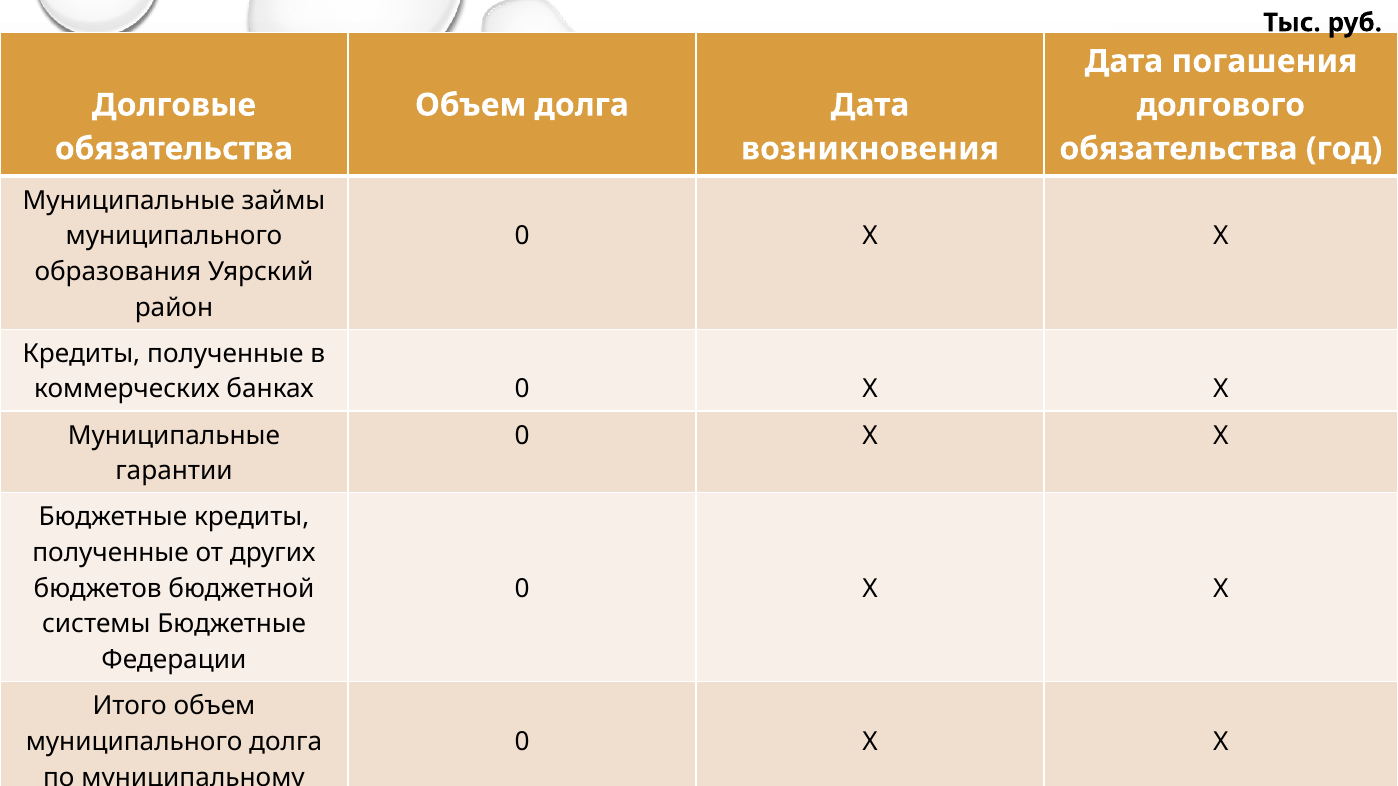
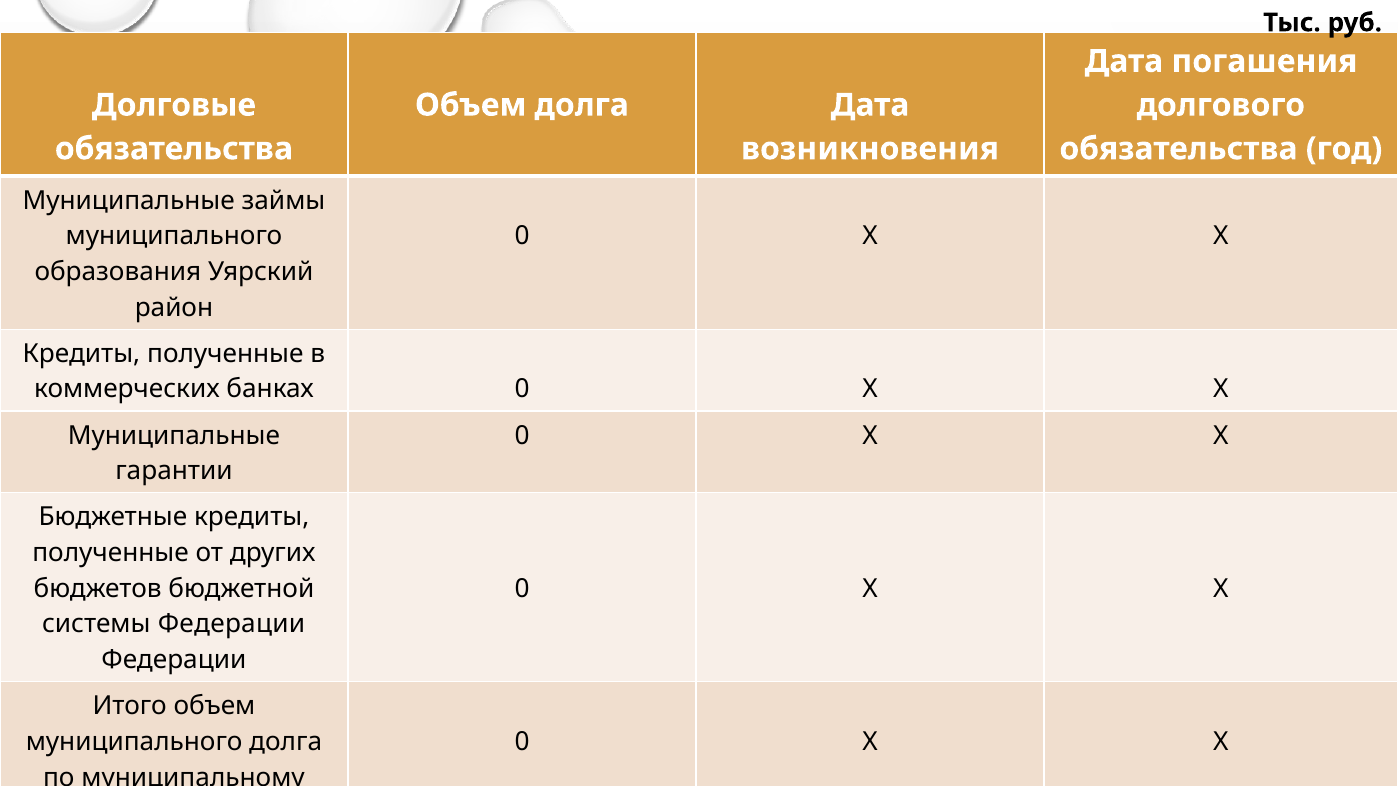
системы Бюджетные: Бюджетные -> Федерации
